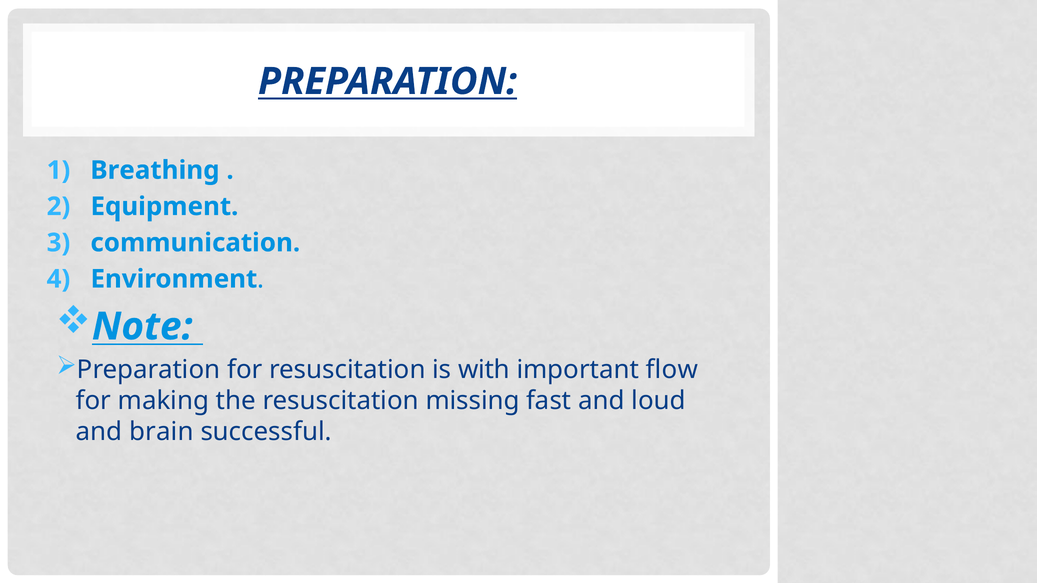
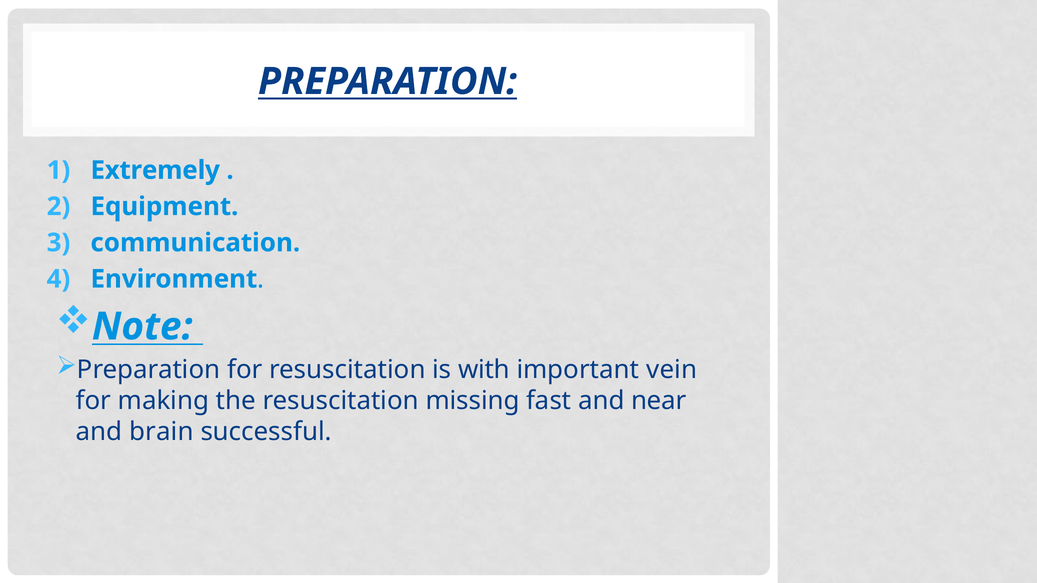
Breathing: Breathing -> Extremely
flow: flow -> vein
loud: loud -> near
